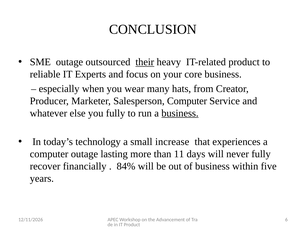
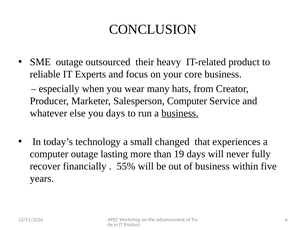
their underline: present -> none
you fully: fully -> days
increase: increase -> changed
11: 11 -> 19
84%: 84% -> 55%
